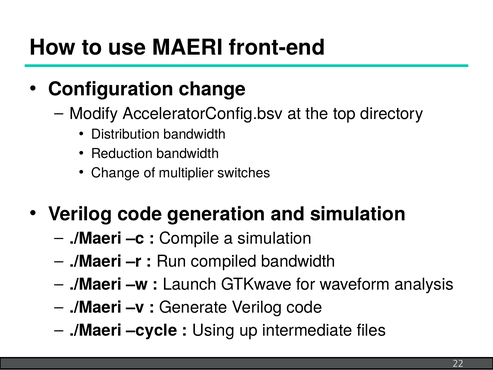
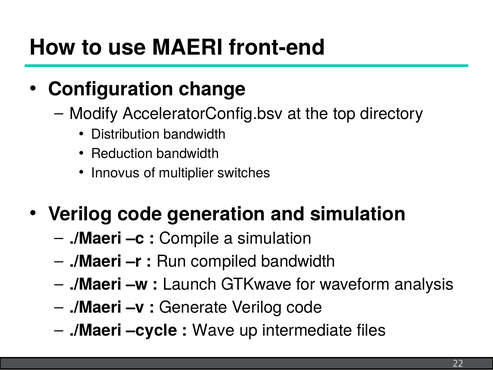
Change at (116, 173): Change -> Innovus
Using: Using -> Wave
